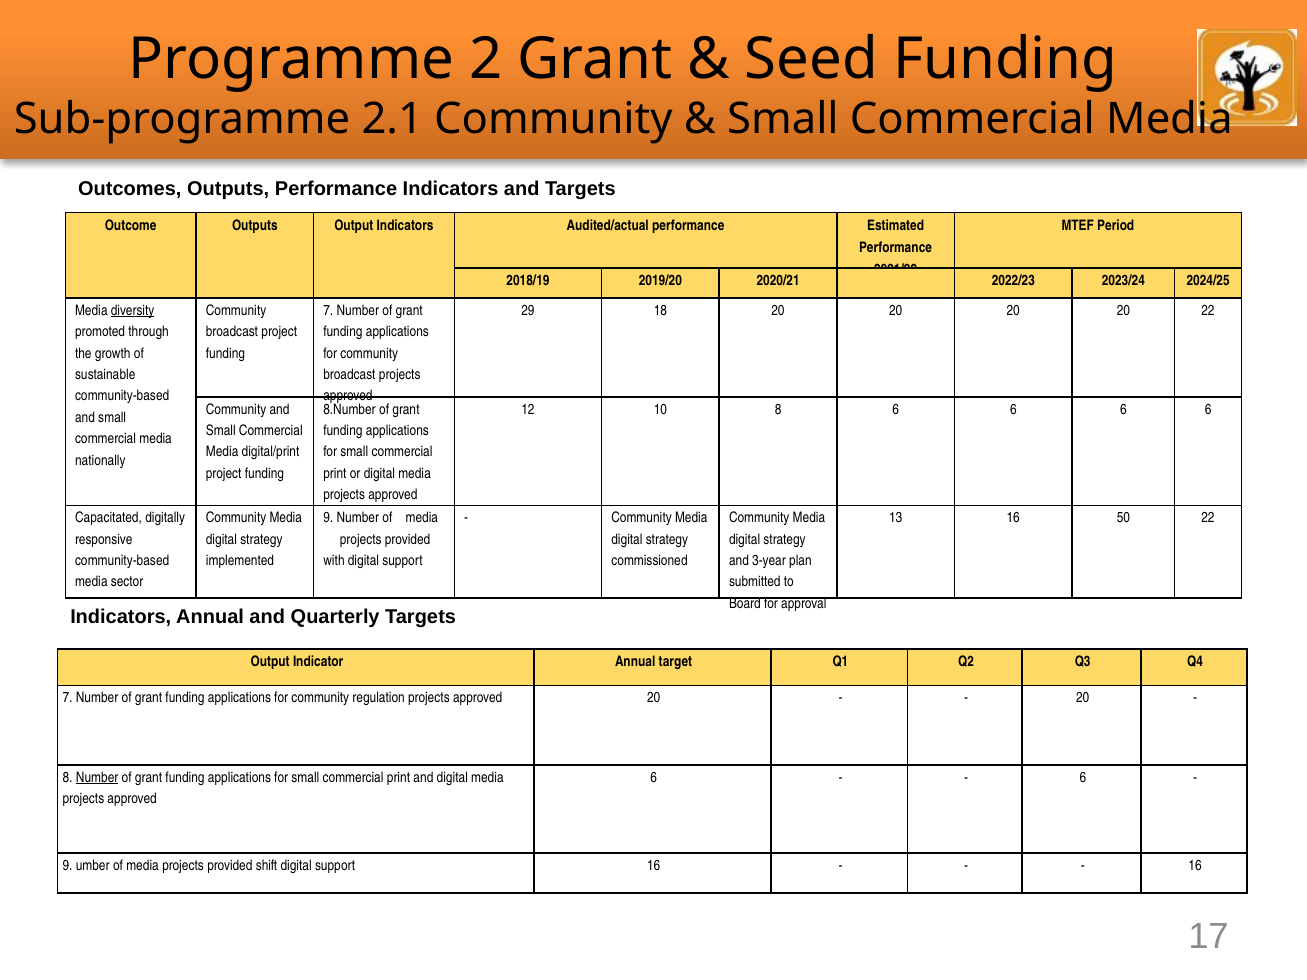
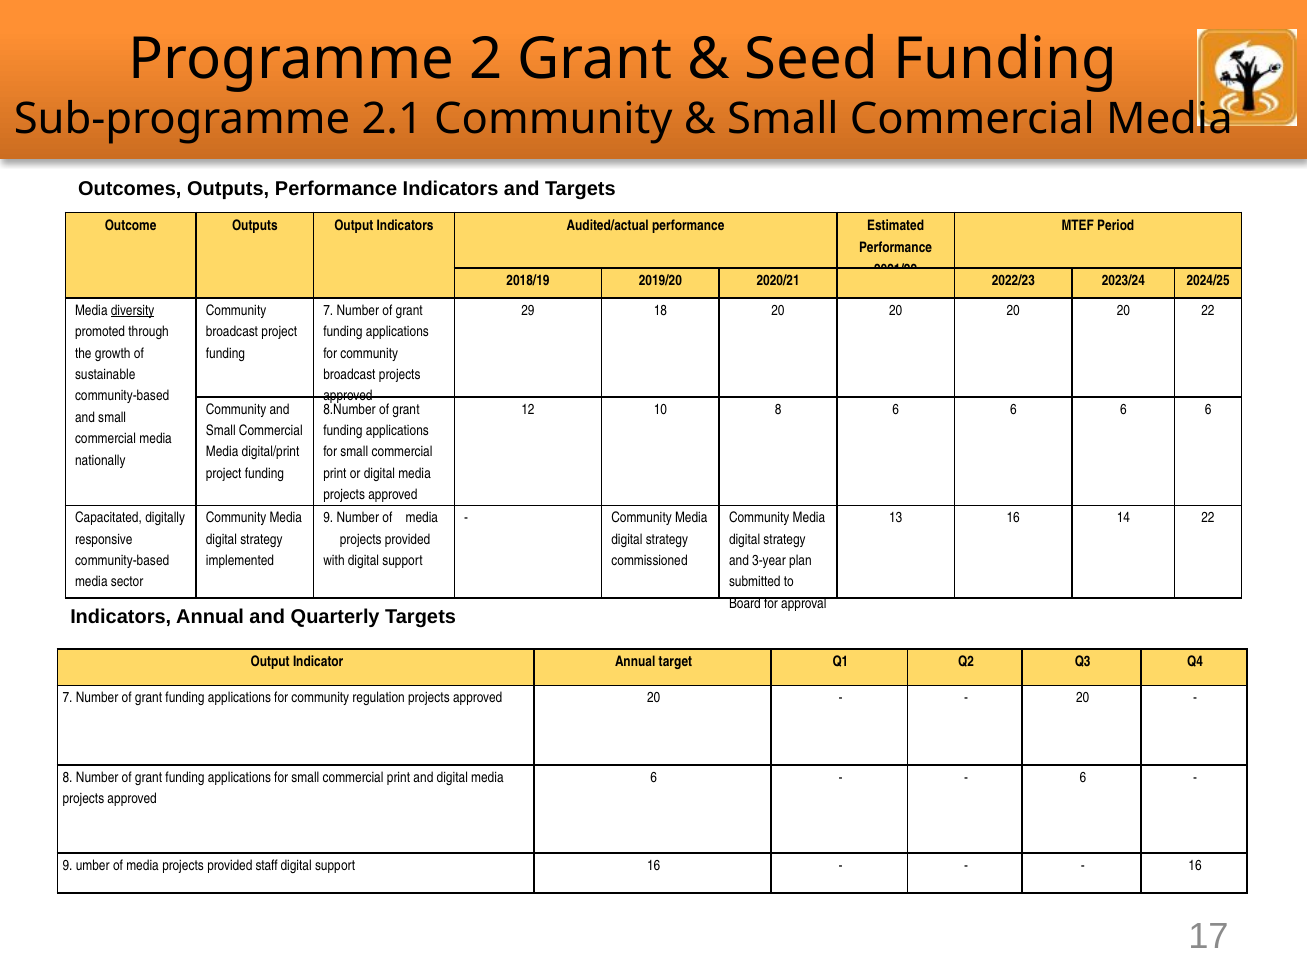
50: 50 -> 14
Number at (97, 778) underline: present -> none
shift: shift -> staff
